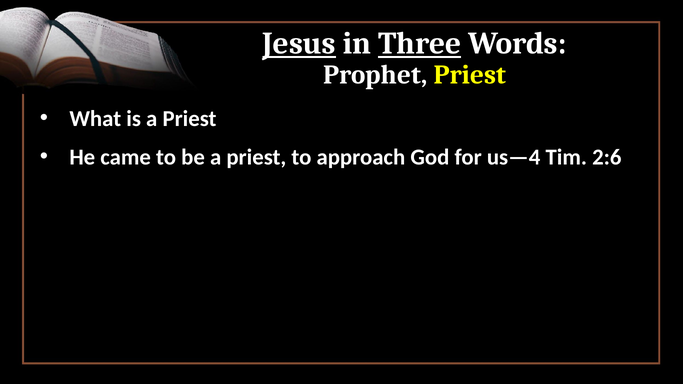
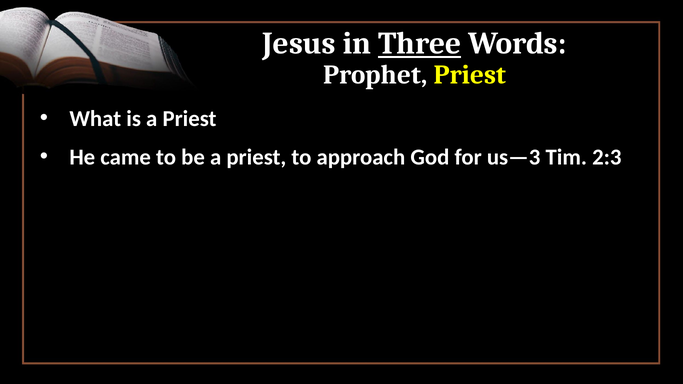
Jesus underline: present -> none
us—4: us—4 -> us—3
2:6: 2:6 -> 2:3
